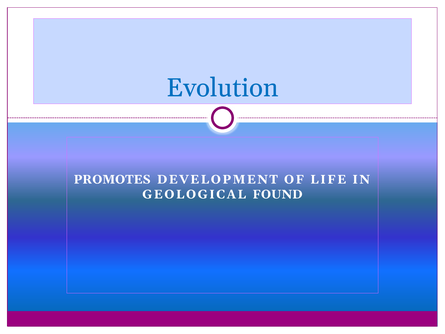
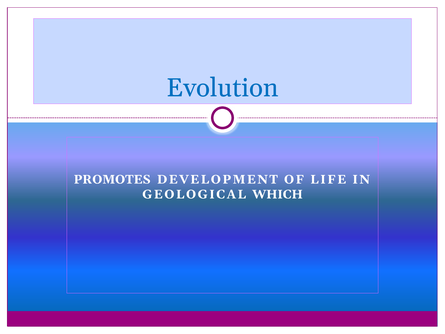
FOUND: FOUND -> WHICH
